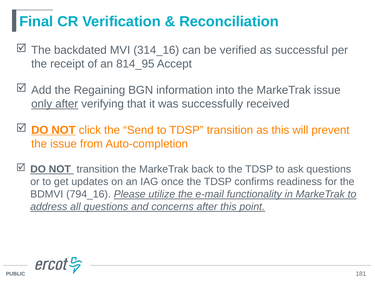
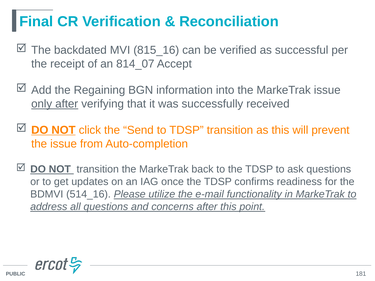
314_16: 314_16 -> 815_16
814_95: 814_95 -> 814_07
794_16: 794_16 -> 514_16
